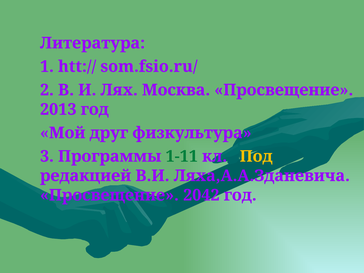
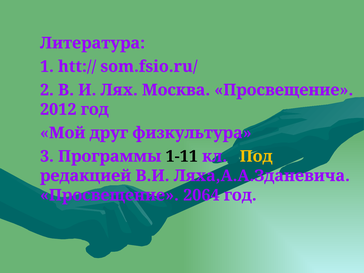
2013: 2013 -> 2012
1-11 colour: green -> black
2042: 2042 -> 2064
